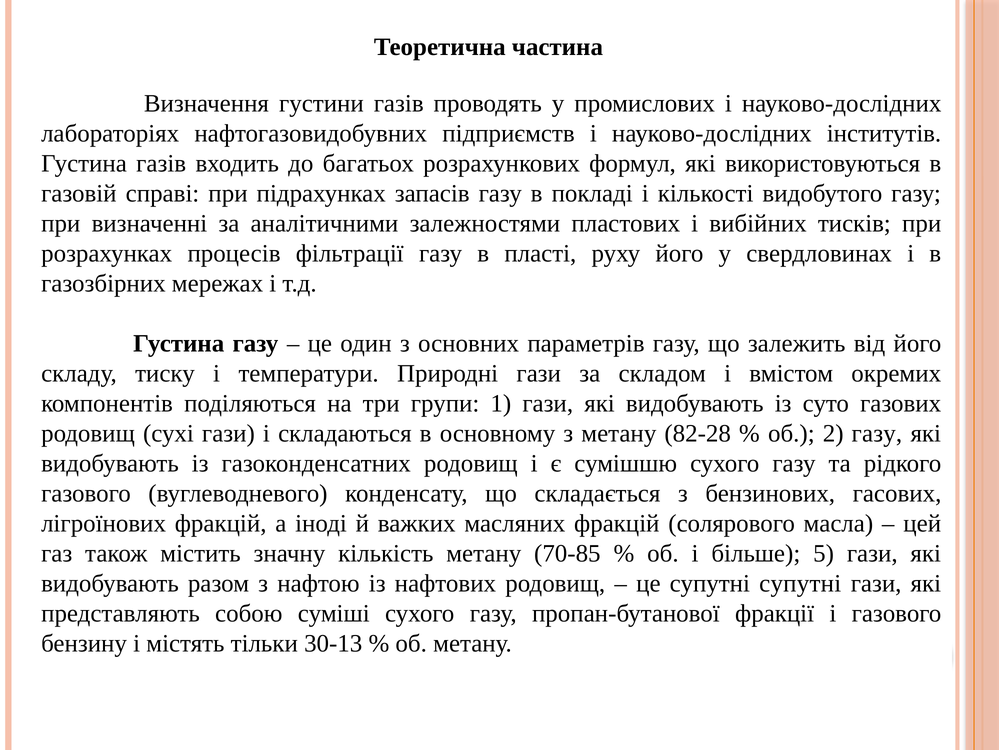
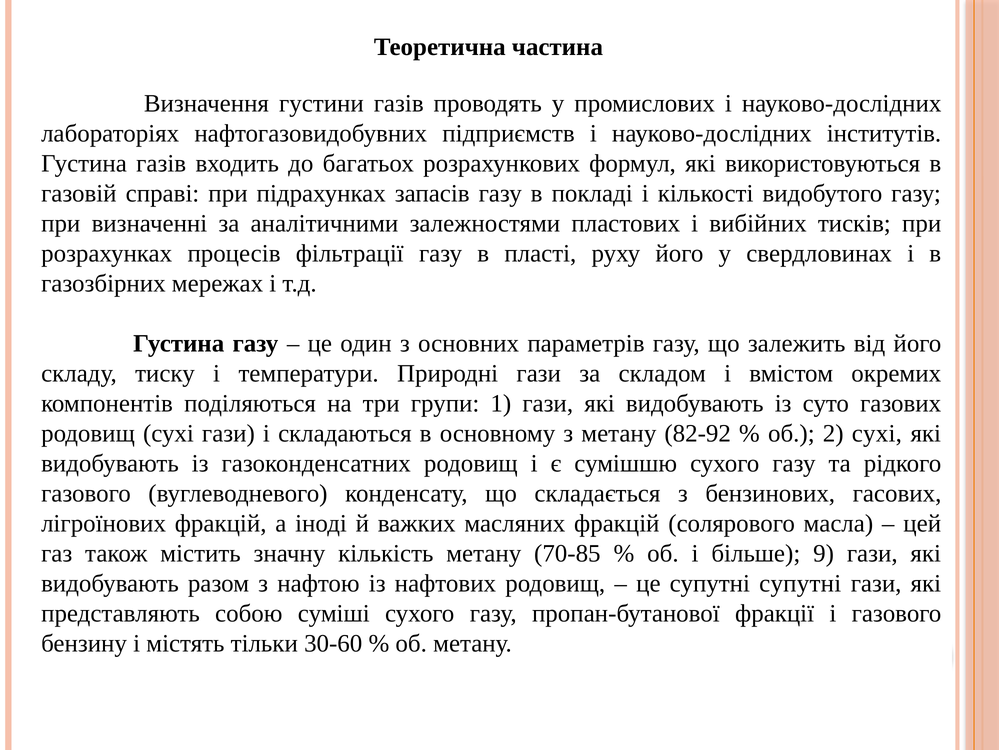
82-28: 82-28 -> 82-92
2 газу: газу -> сухі
5: 5 -> 9
30-13: 30-13 -> 30-60
